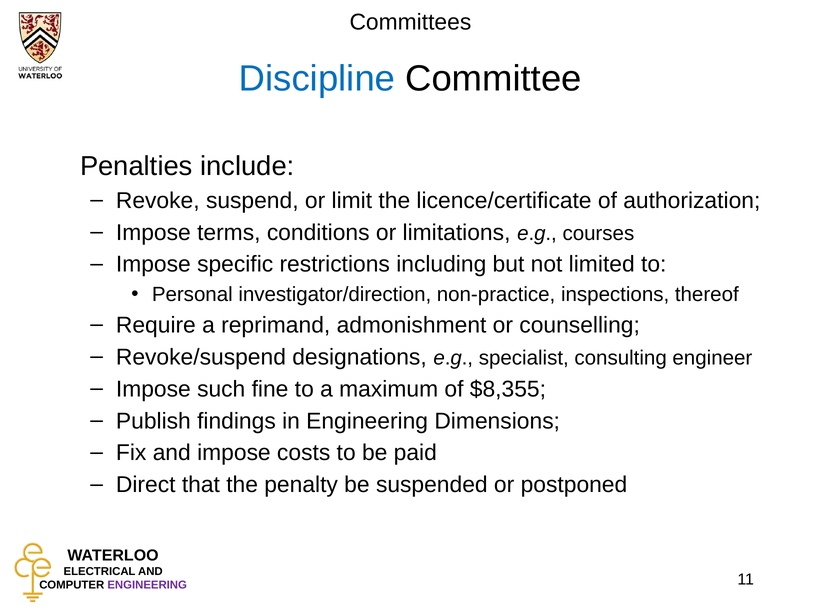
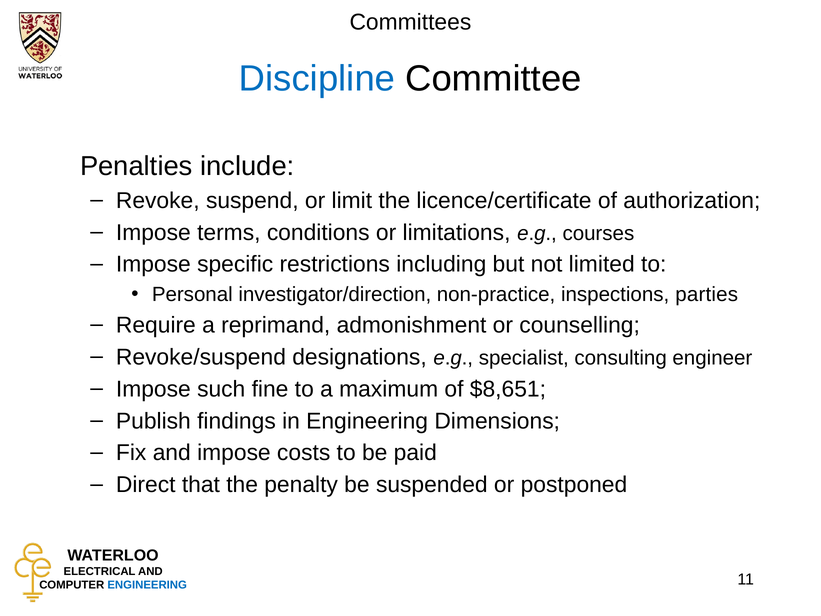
thereof: thereof -> parties
$8,355: $8,355 -> $8,651
ENGINEERING at (147, 585) colour: purple -> blue
